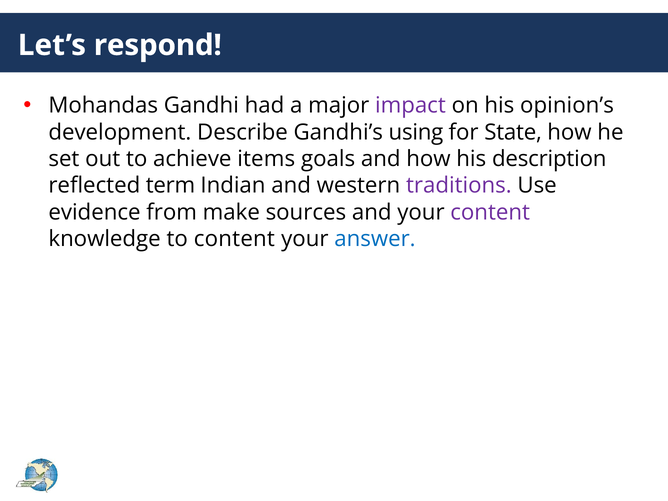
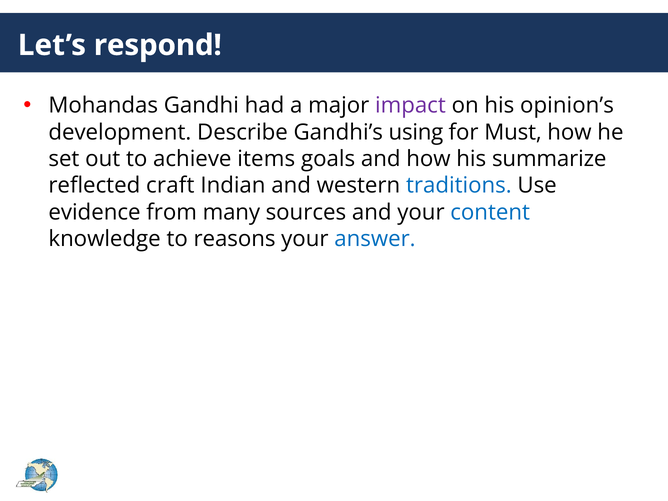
State: State -> Must
description: description -> summarize
term: term -> craft
traditions colour: purple -> blue
make: make -> many
content at (490, 212) colour: purple -> blue
to content: content -> reasons
